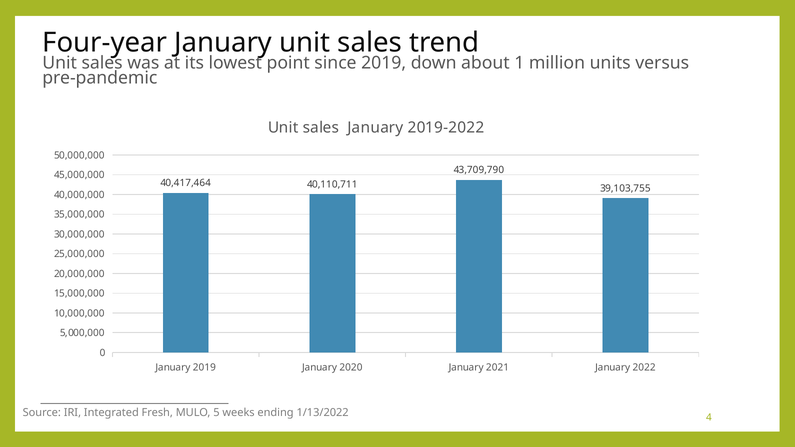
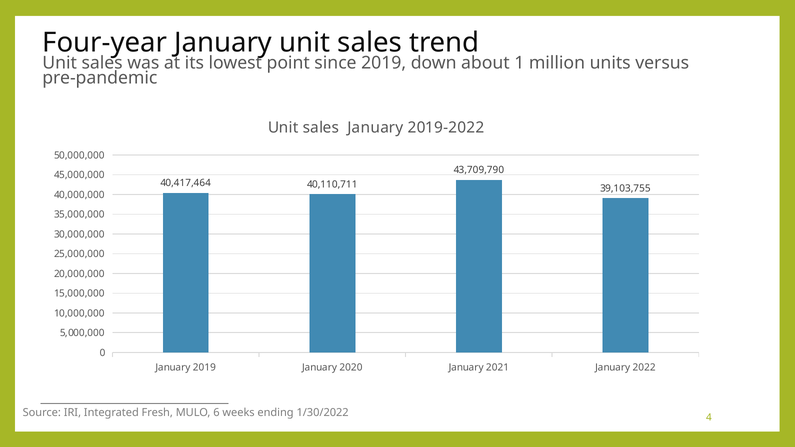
5: 5 -> 6
1/13/2022: 1/13/2022 -> 1/30/2022
